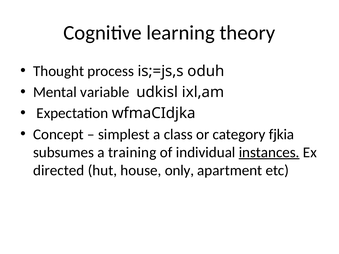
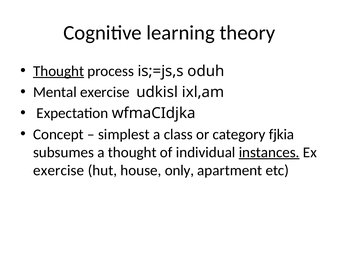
Thought at (59, 71) underline: none -> present
Mental variable: variable -> exercise
a training: training -> thought
directed at (59, 171): directed -> exercise
